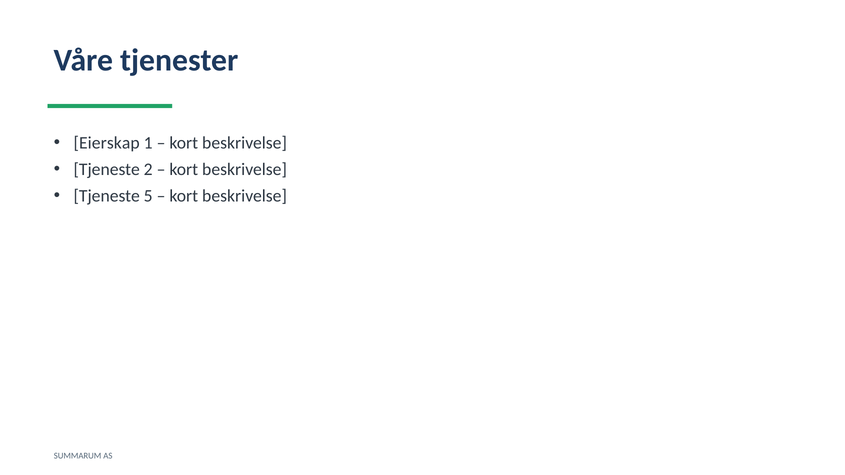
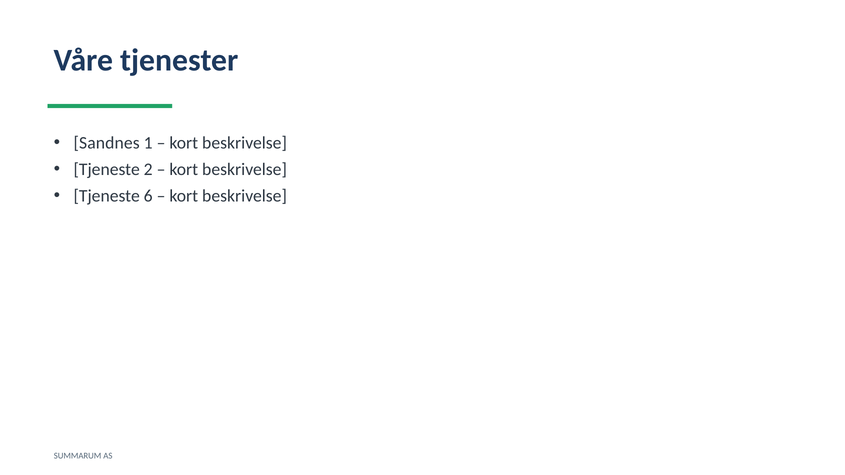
Eierskap: Eierskap -> Sandnes
5: 5 -> 6
